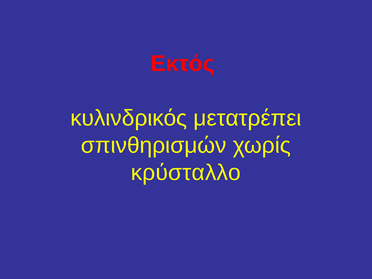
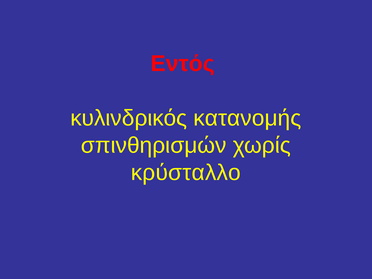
Εκτός: Εκτός -> Εντός
μετατρέπει: μετατρέπει -> κατανομής
